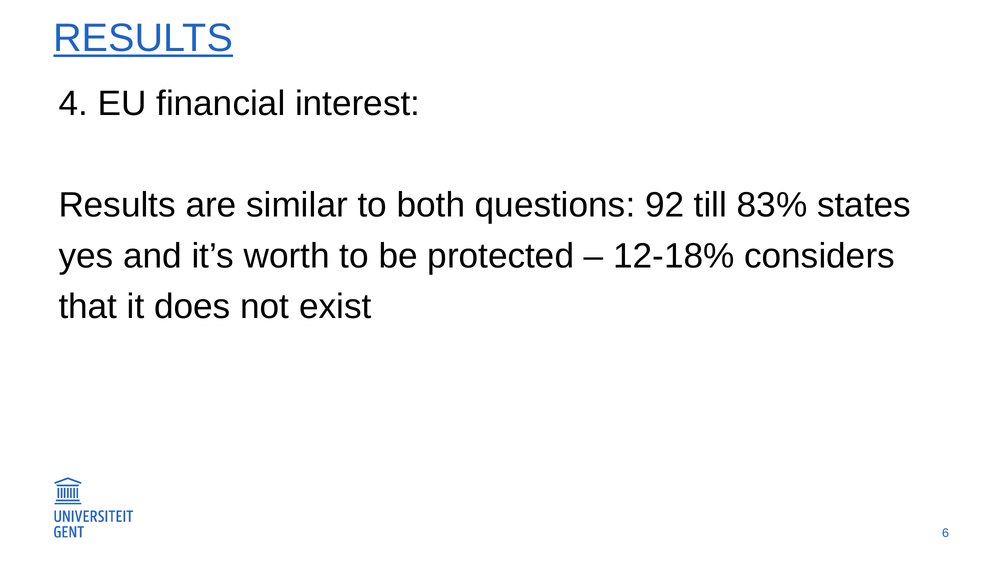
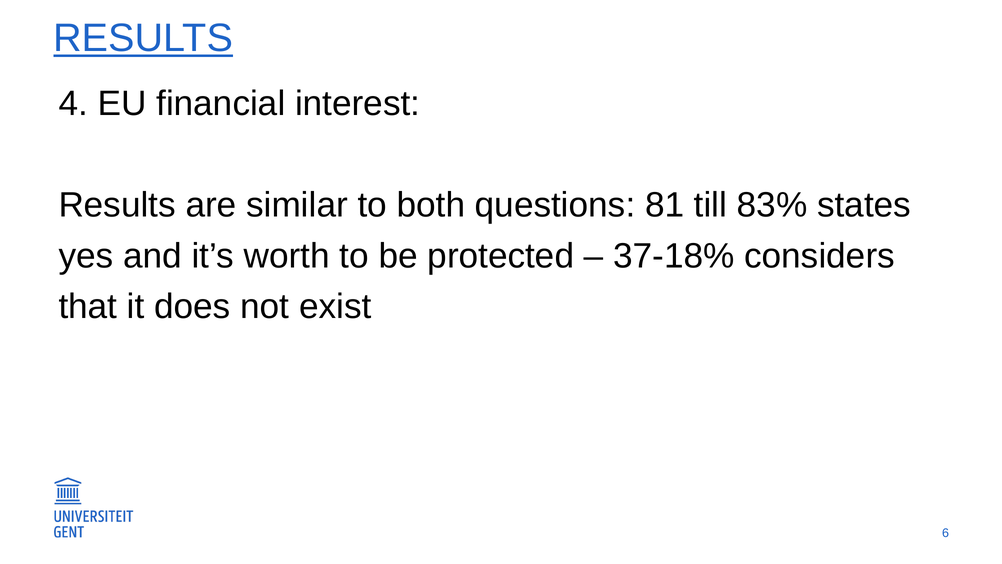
92: 92 -> 81
12-18%: 12-18% -> 37-18%
